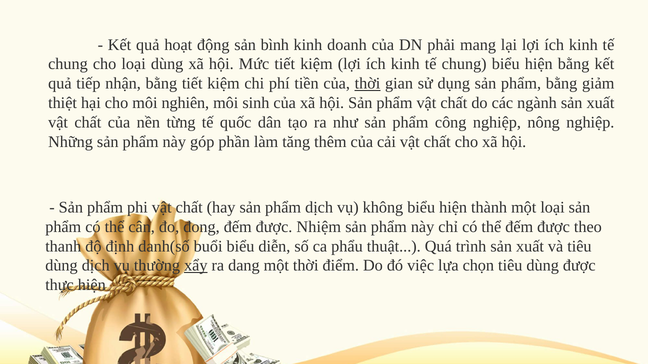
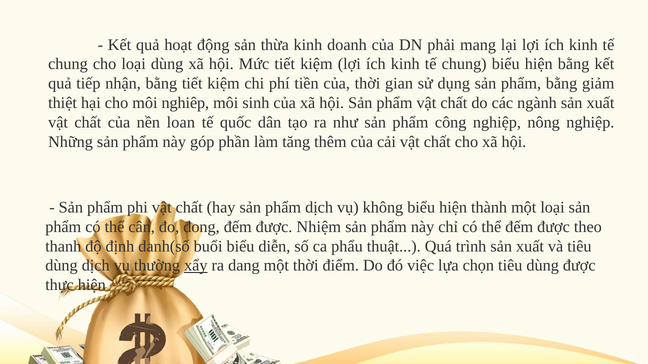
bình: bình -> thừa
thời at (368, 84) underline: present -> none
nghiên: nghiên -> nghiêp
từng: từng -> loan
